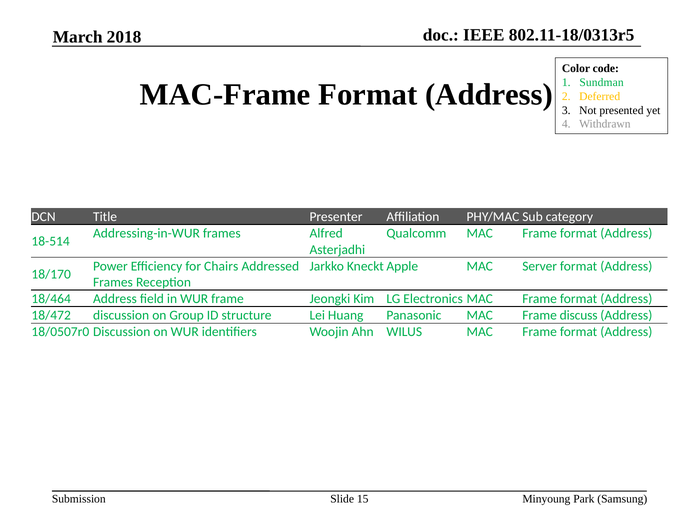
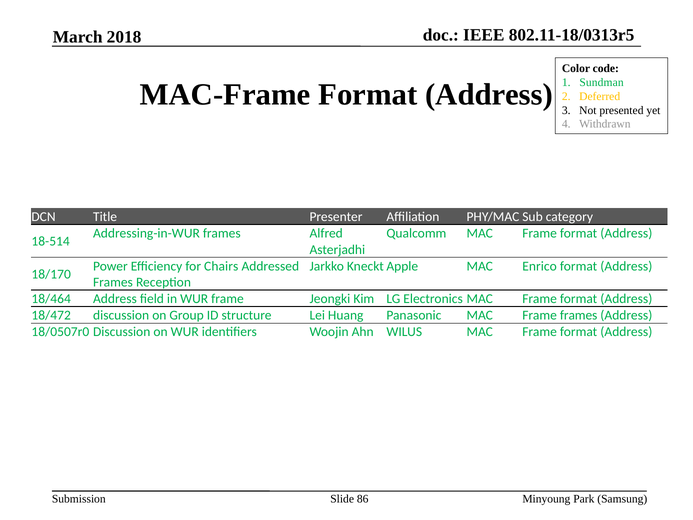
Server: Server -> Enrico
Frame discuss: discuss -> frames
15: 15 -> 86
